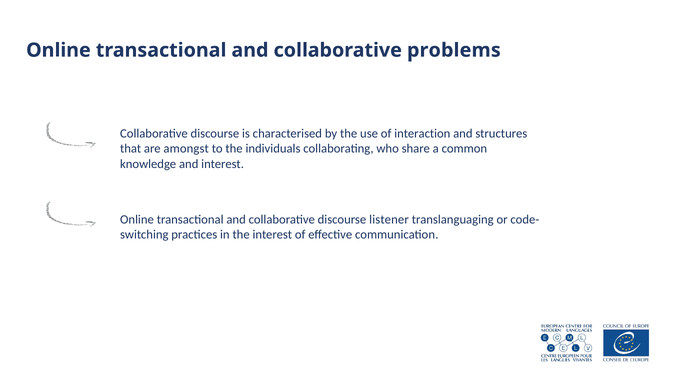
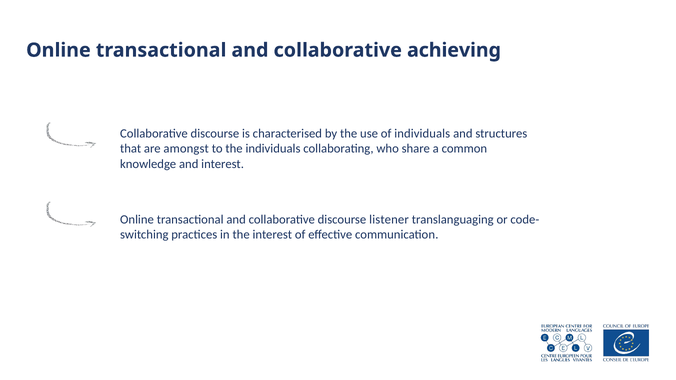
problems: problems -> achieving
of interaction: interaction -> individuals
